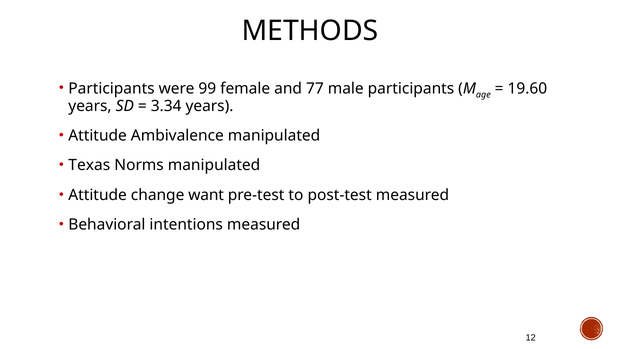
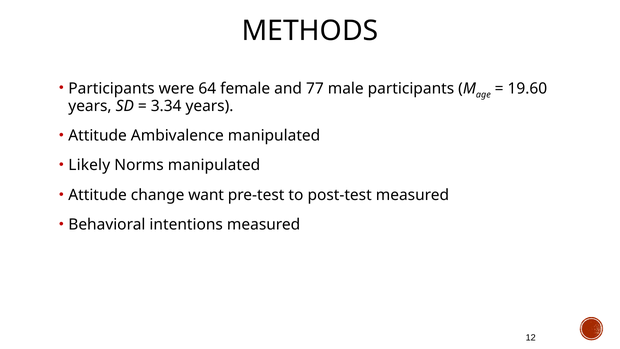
99: 99 -> 64
Texas: Texas -> Likely
